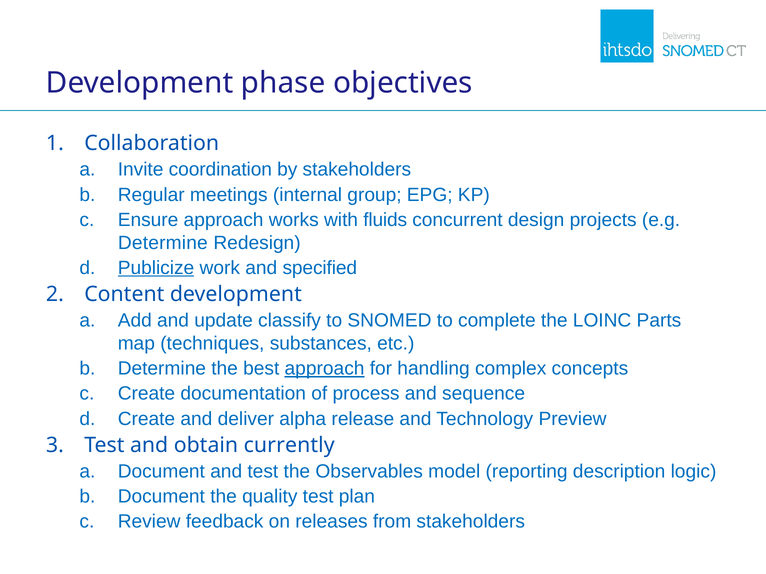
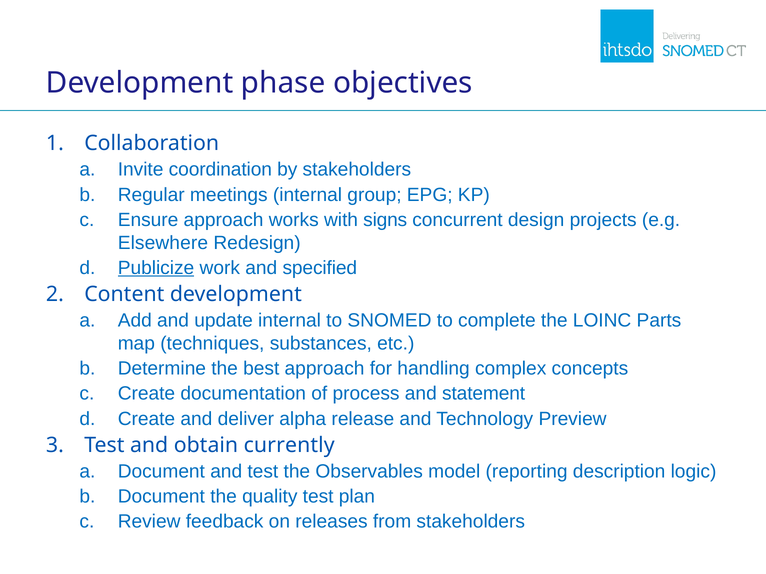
fluids: fluids -> signs
Determine at (163, 243): Determine -> Elsewhere
update classify: classify -> internal
approach at (325, 369) underline: present -> none
sequence: sequence -> statement
